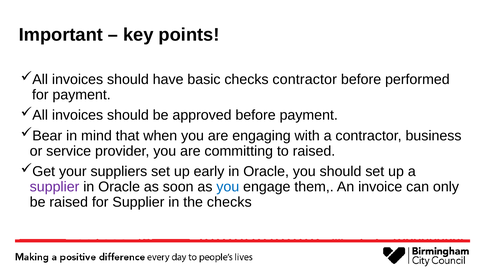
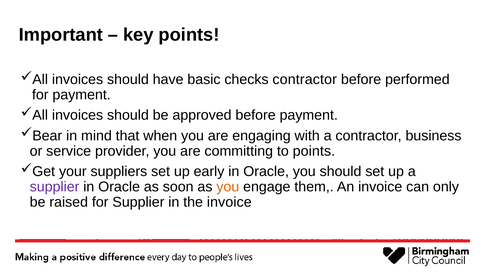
to raised: raised -> points
you at (228, 187) colour: blue -> orange
the checks: checks -> invoice
